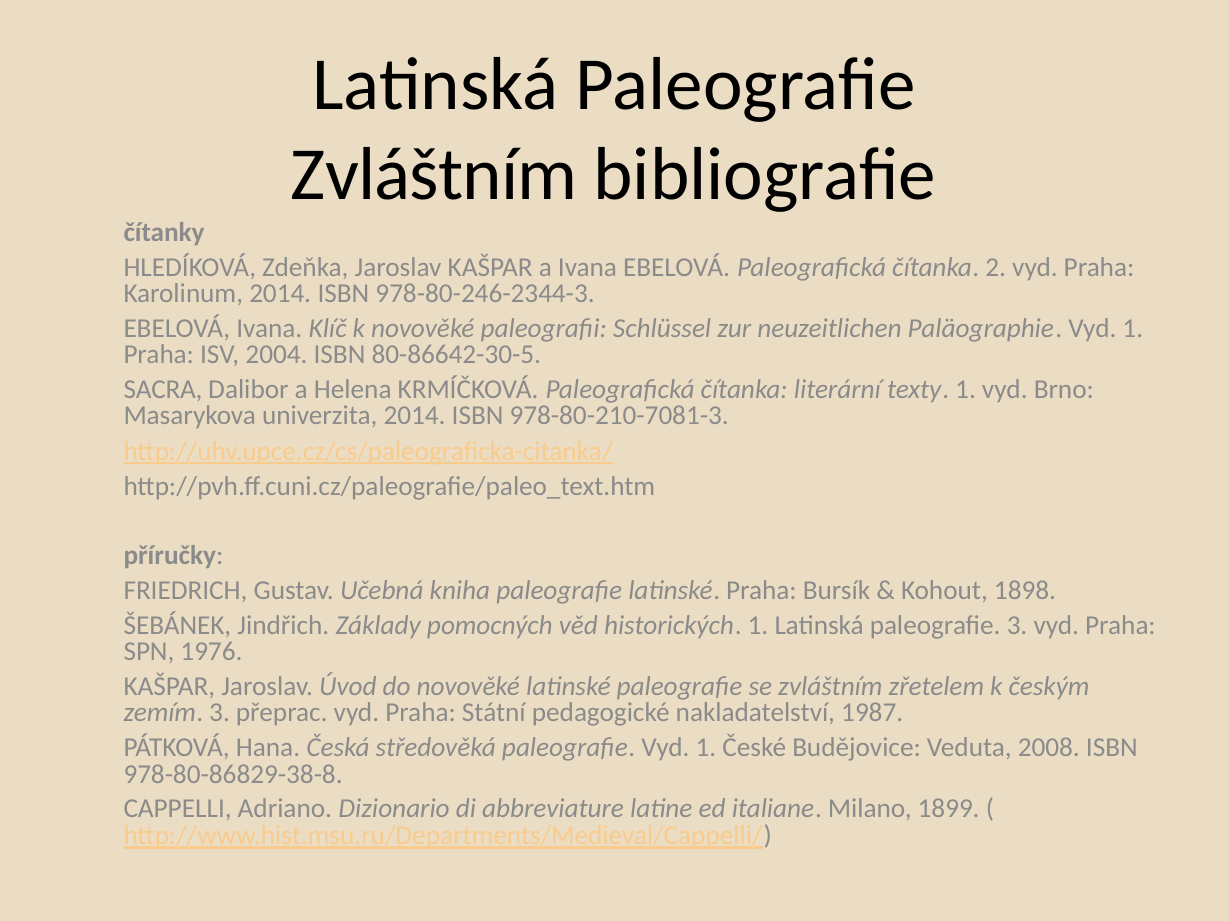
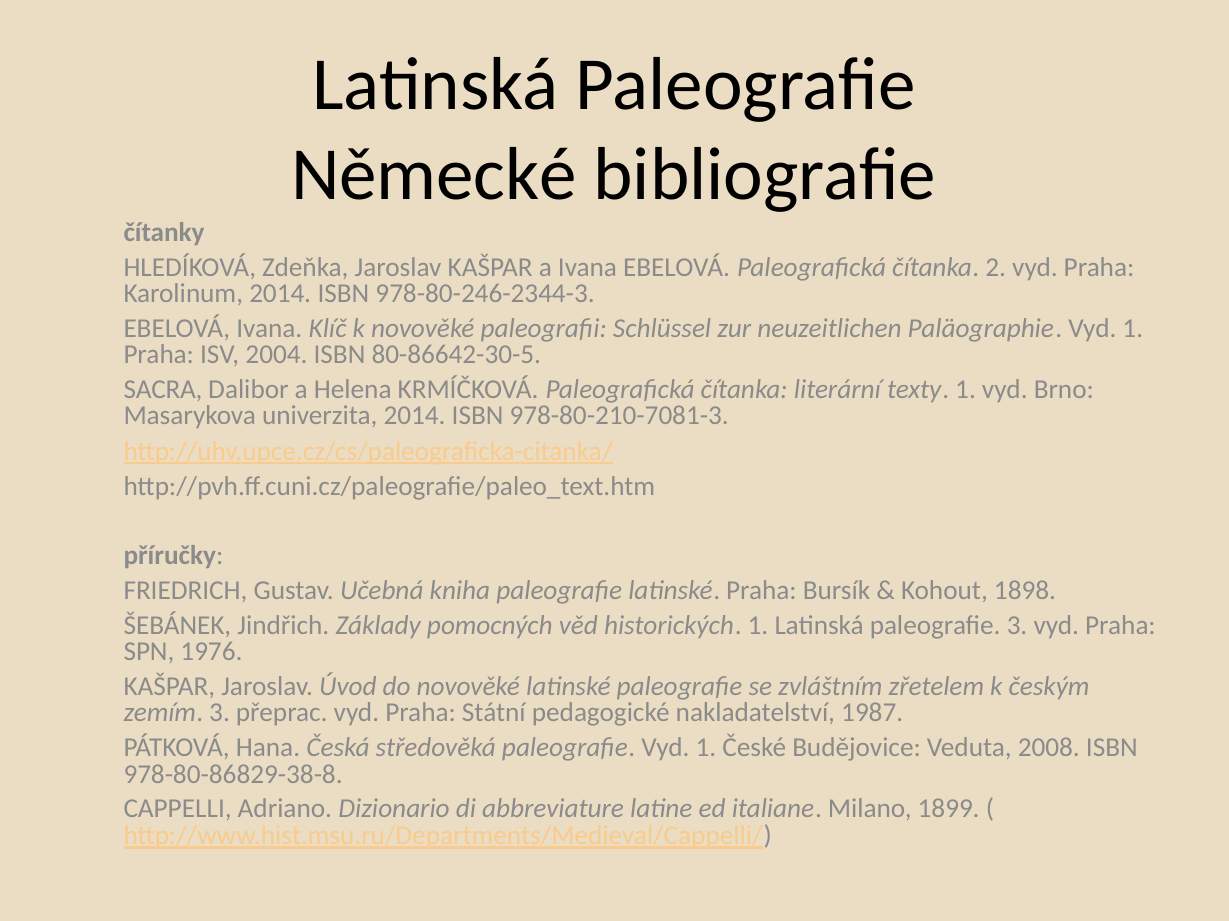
Zvláštním at (434, 174): Zvláštním -> Německé
